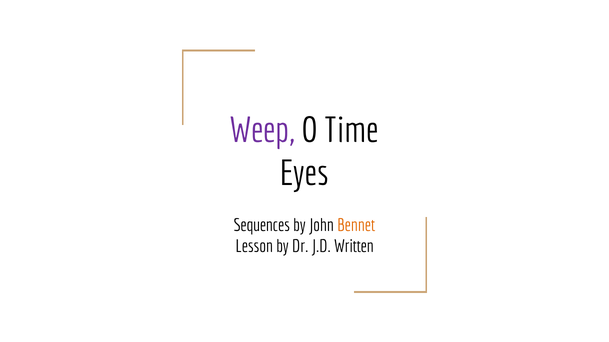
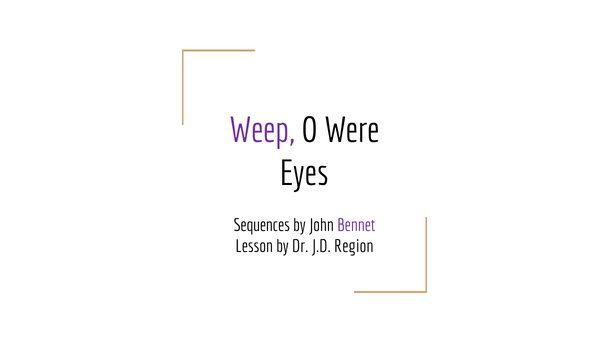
Time: Time -> Were
Bennet colour: orange -> purple
Written: Written -> Region
